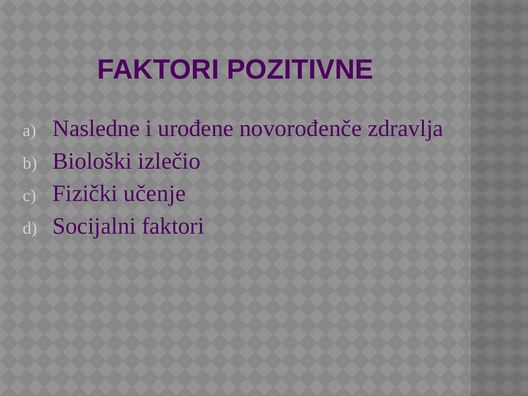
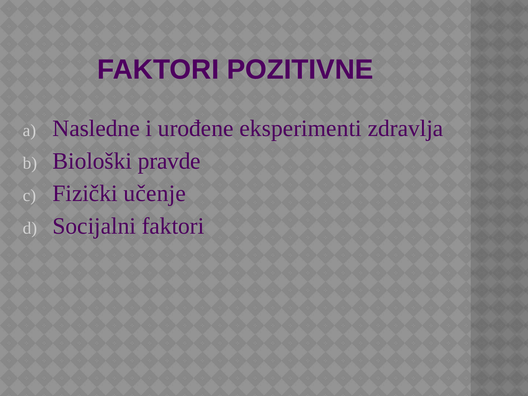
novorođenče: novorođenče -> eksperimenti
izlečio: izlečio -> pravde
